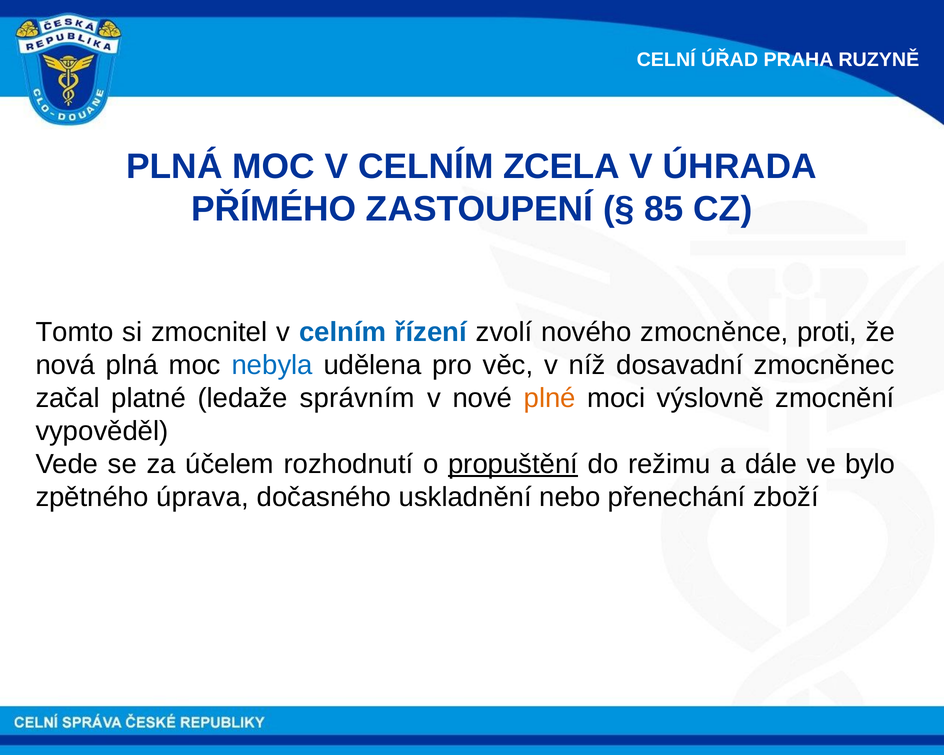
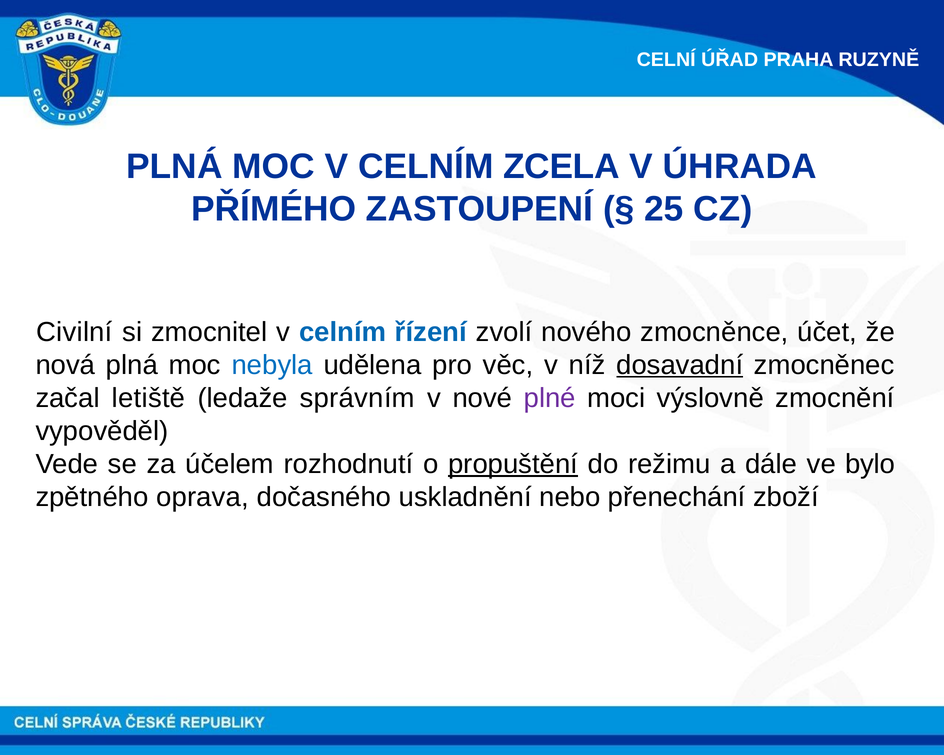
85: 85 -> 25
Tomto: Tomto -> Civilní
proti: proti -> účet
dosavadní underline: none -> present
platné: platné -> letiště
plné colour: orange -> purple
úprava: úprava -> oprava
